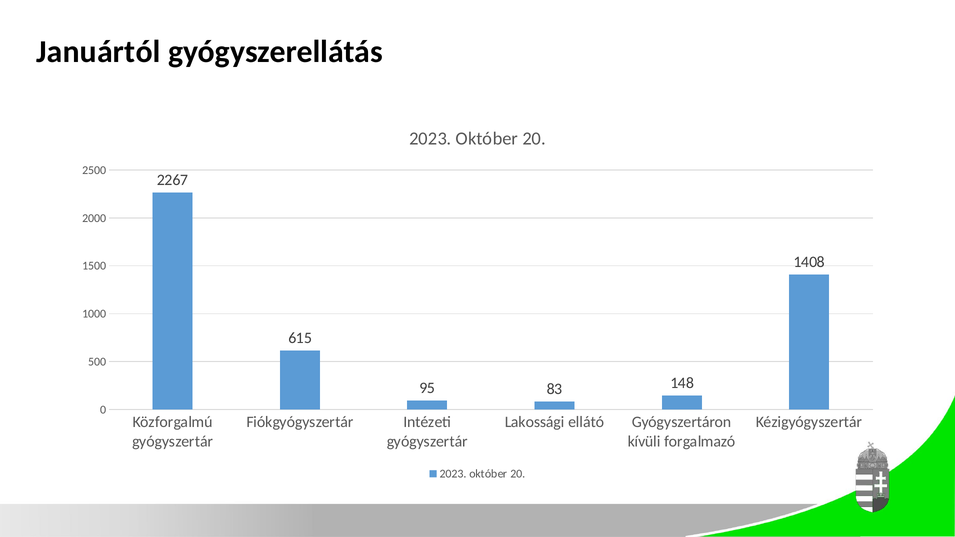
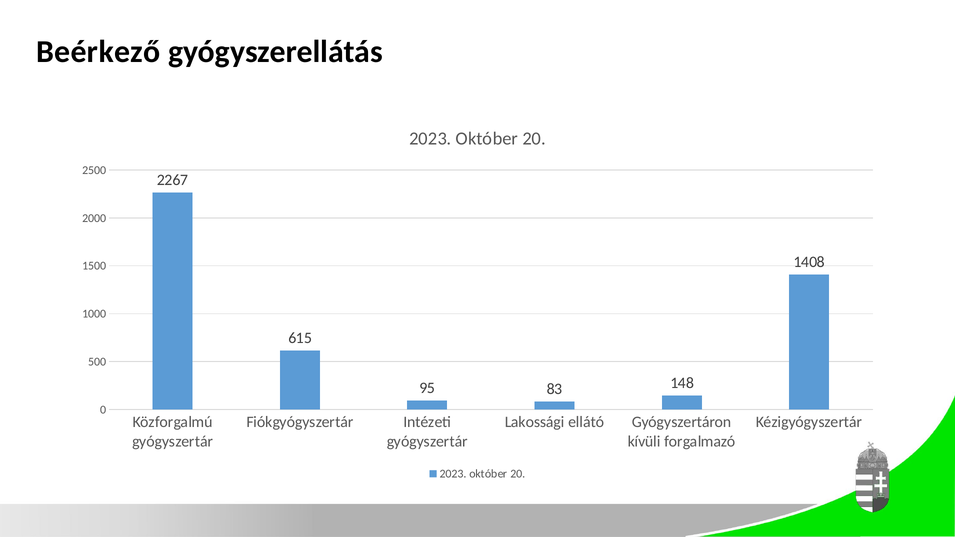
Januártól: Januártól -> Beérkező
